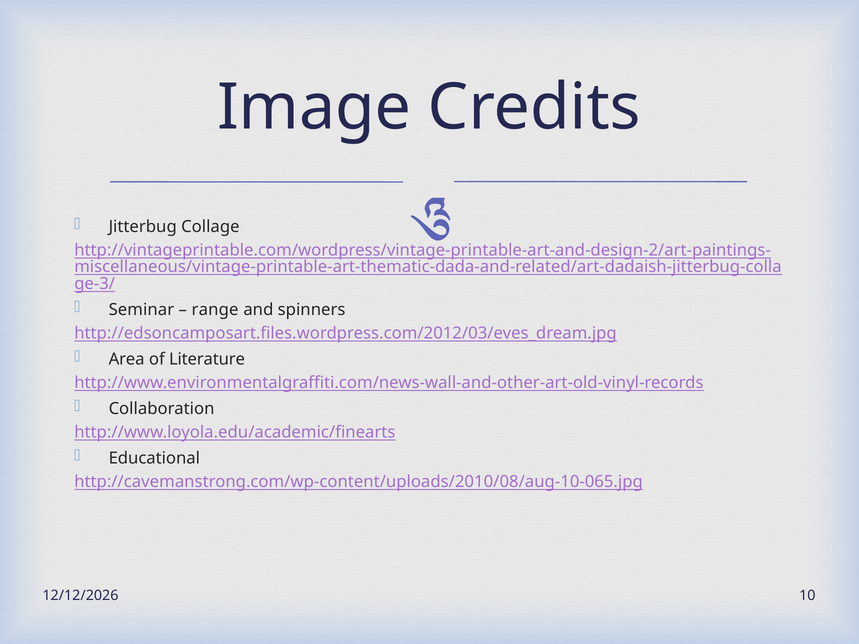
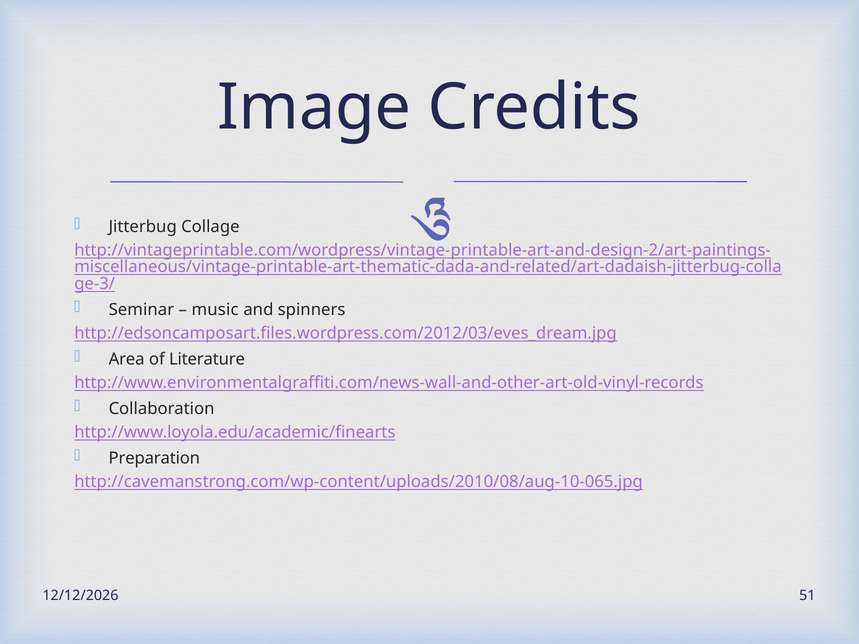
range: range -> music
Educational: Educational -> Preparation
10: 10 -> 51
